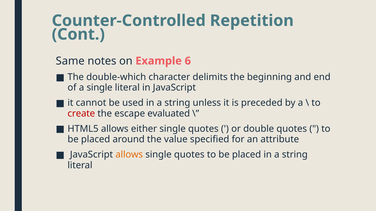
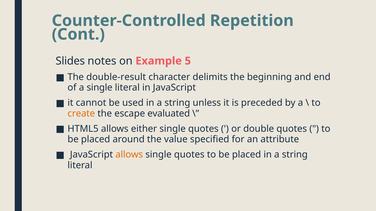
Same: Same -> Slides
6: 6 -> 5
double-which: double-which -> double-result
create colour: red -> orange
